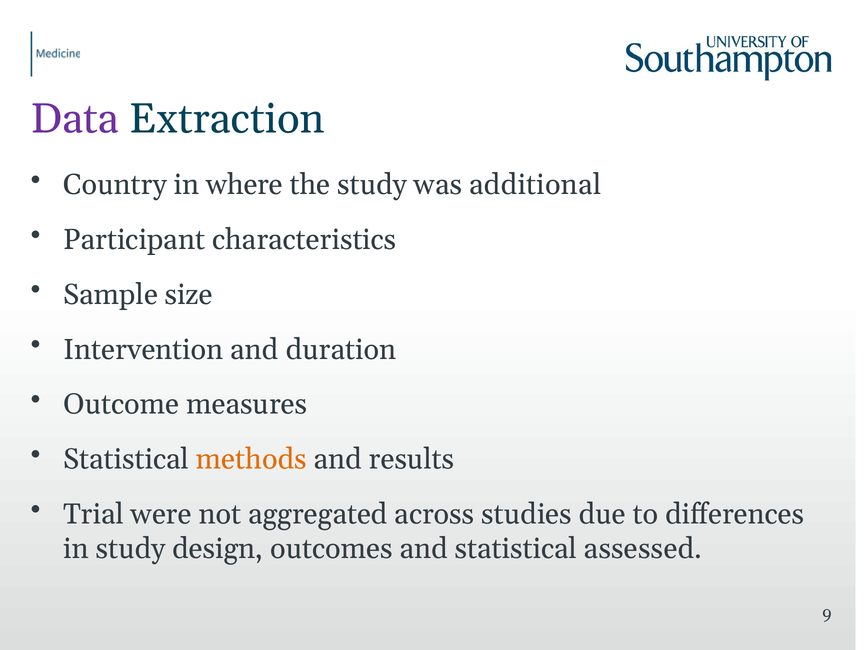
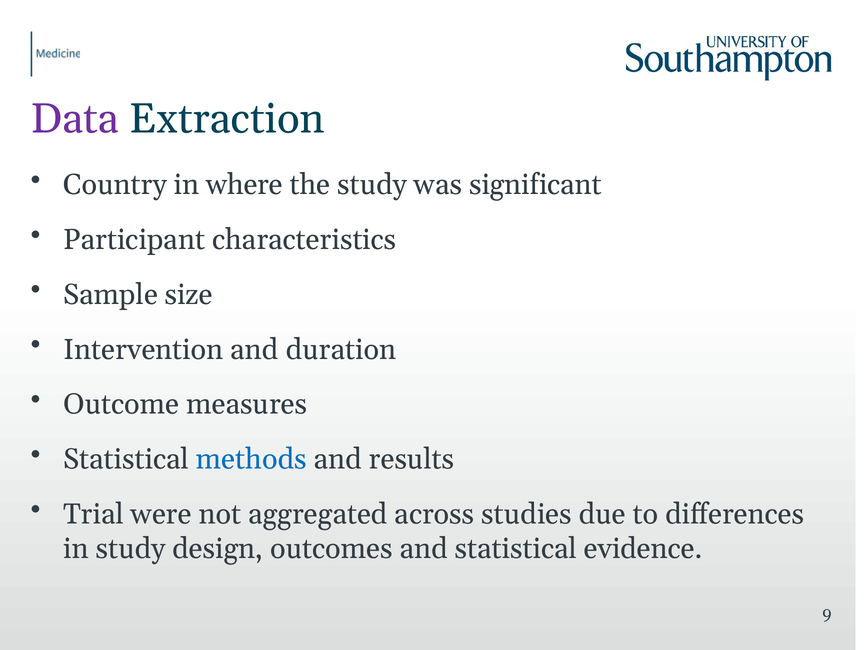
additional: additional -> significant
methods colour: orange -> blue
assessed: assessed -> evidence
